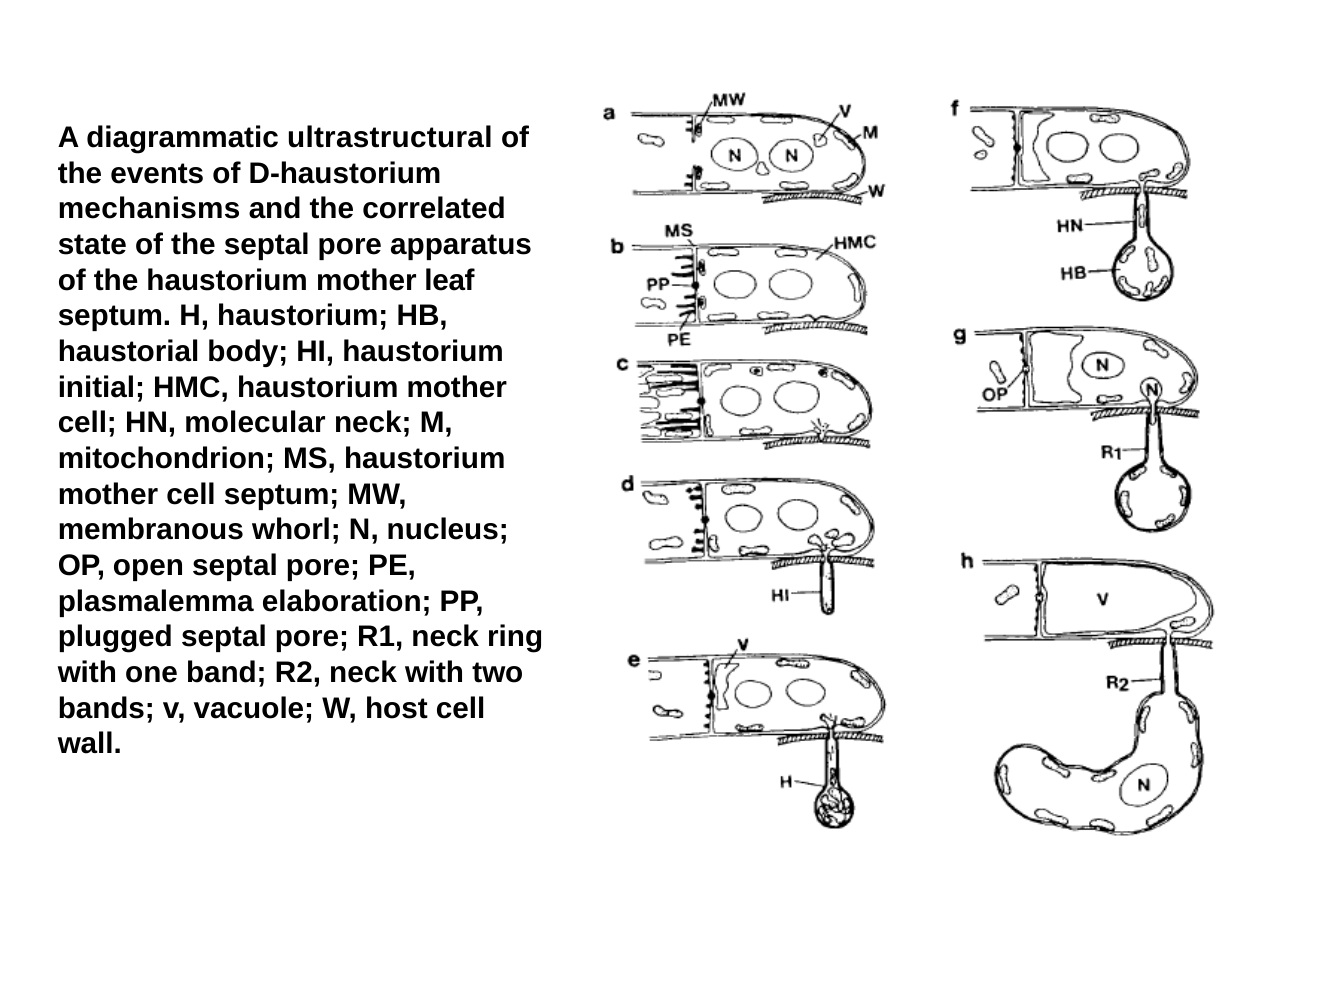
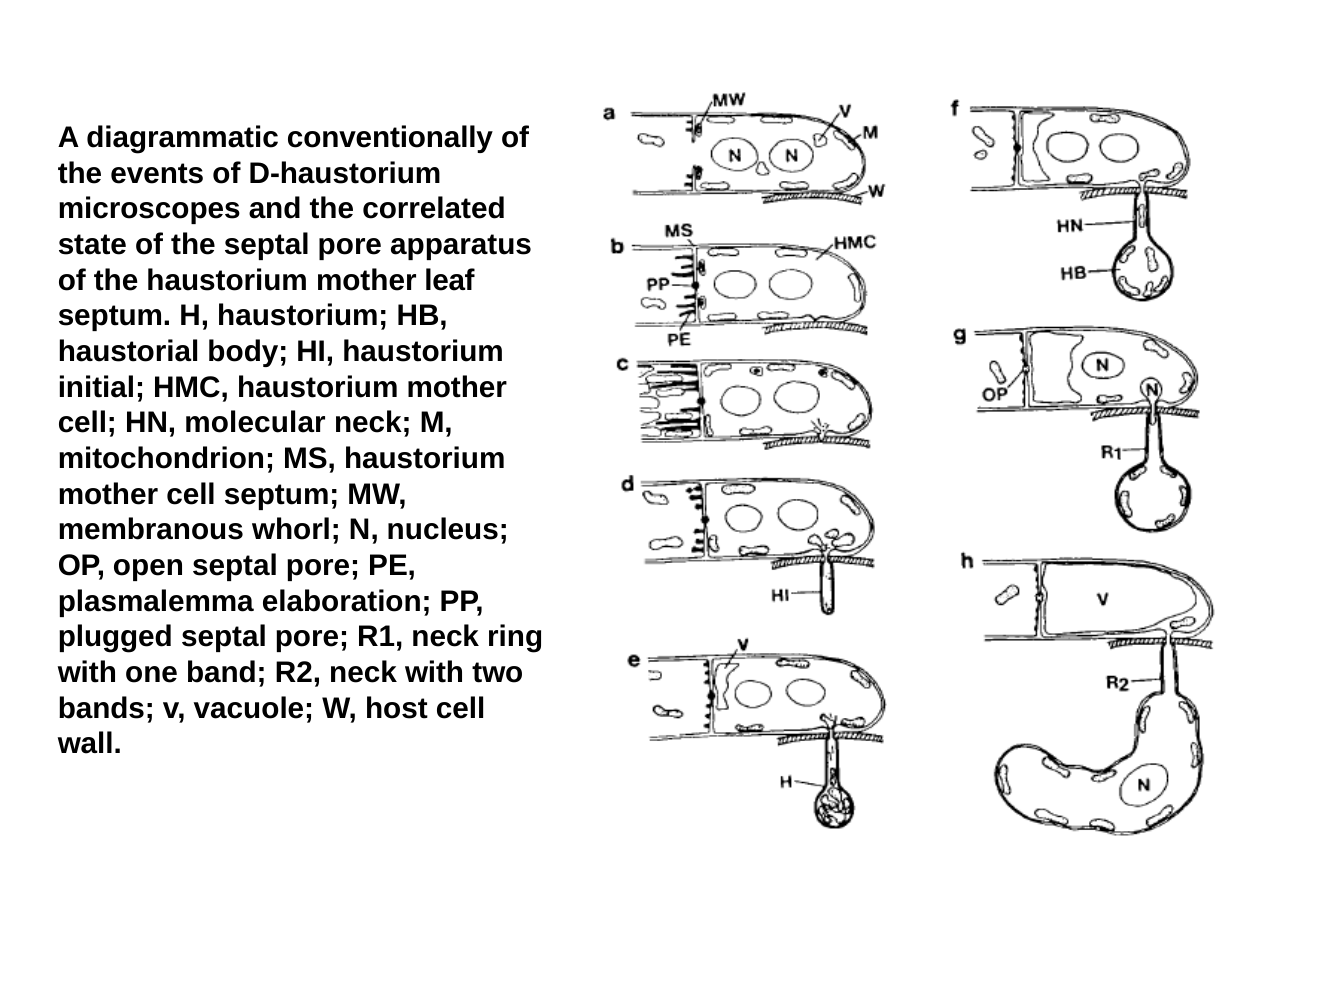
ultrastructural: ultrastructural -> conventionally
mechanisms: mechanisms -> microscopes
